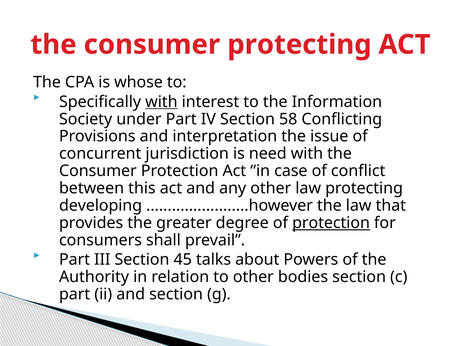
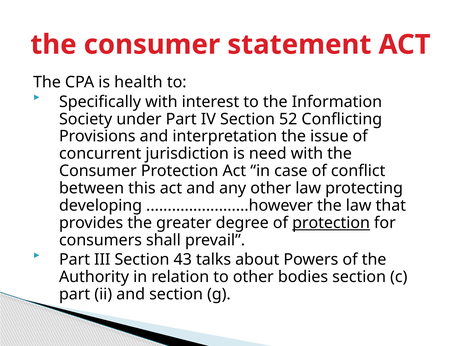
consumer protecting: protecting -> statement
whose: whose -> health
with at (161, 102) underline: present -> none
58: 58 -> 52
45: 45 -> 43
